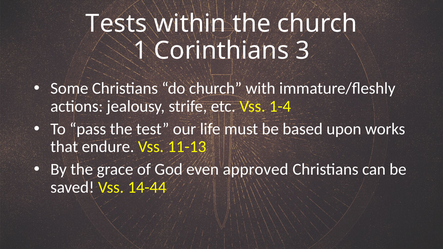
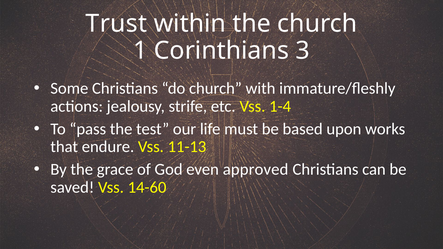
Tests: Tests -> Trust
14-44: 14-44 -> 14-60
